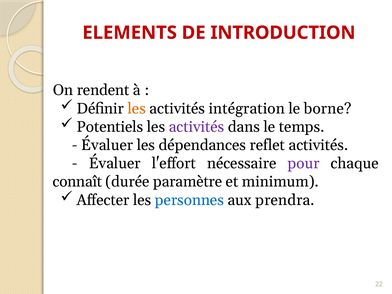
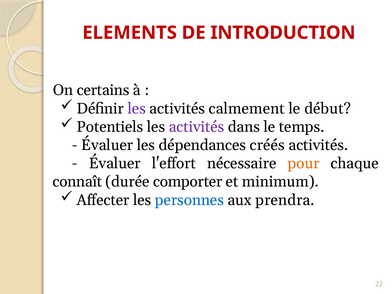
rendent: rendent -> certains
les at (137, 108) colour: orange -> purple
intégration: intégration -> calmement
borne: borne -> début
reflet: reflet -> créés
pour colour: purple -> orange
paramètre: paramètre -> comporter
